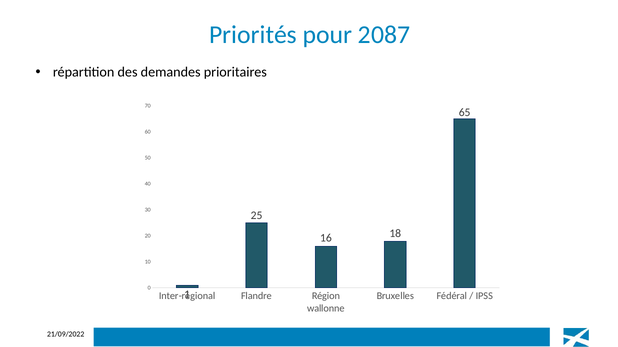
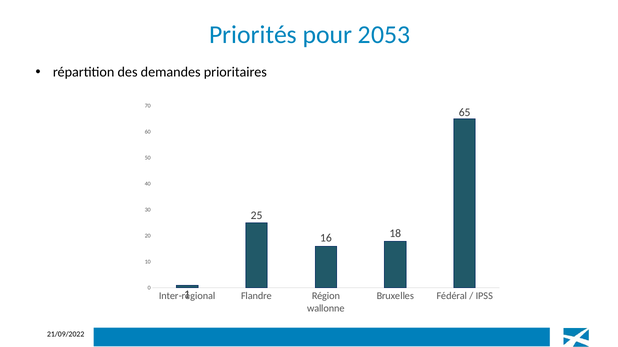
2087: 2087 -> 2053
